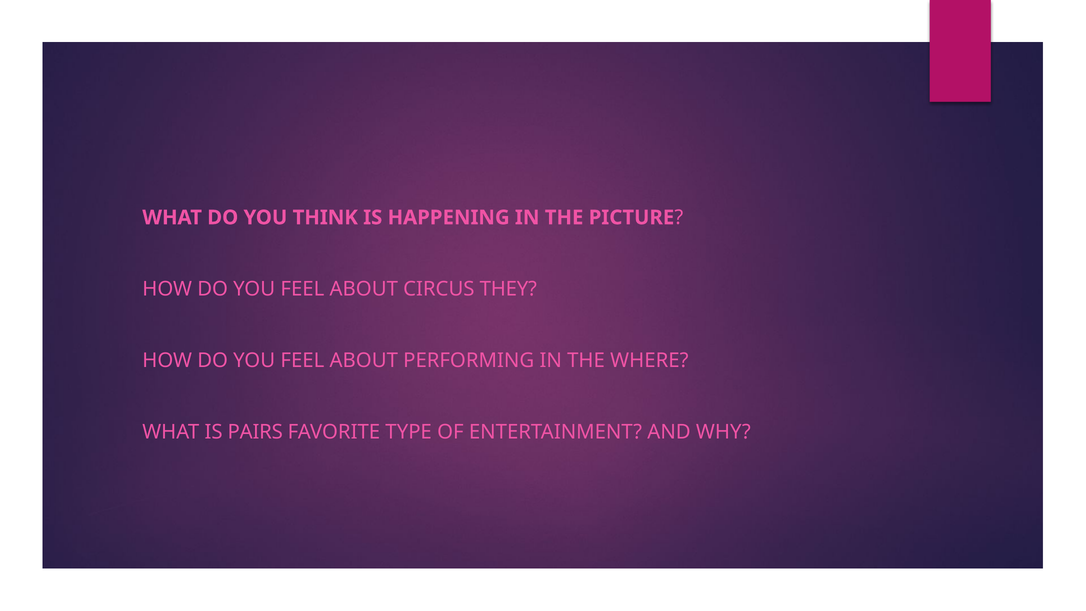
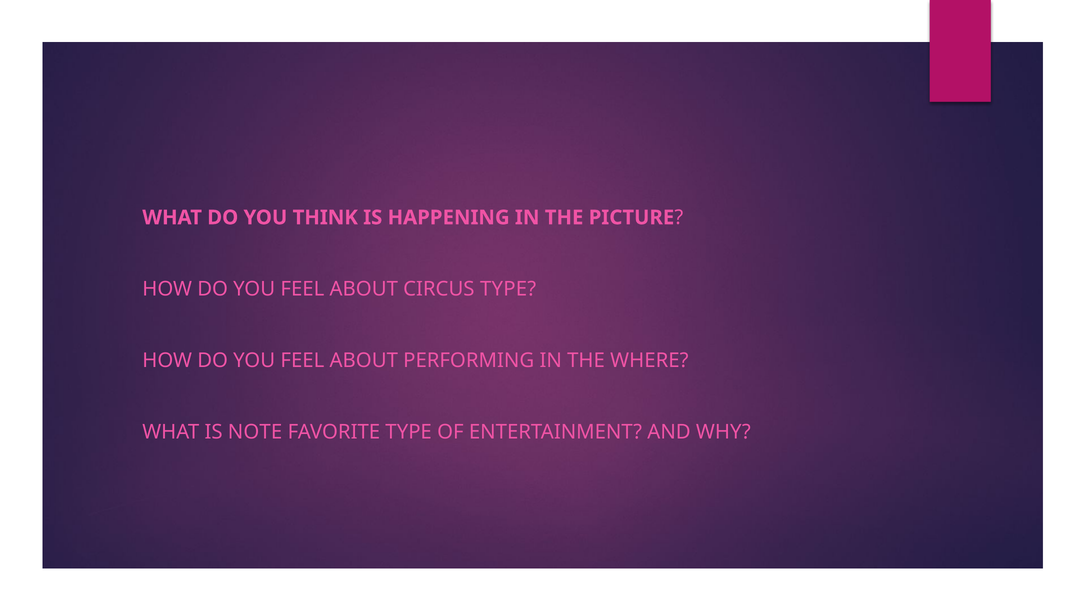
CIRCUS THEY: THEY -> TYPE
PAIRS: PAIRS -> NOTE
